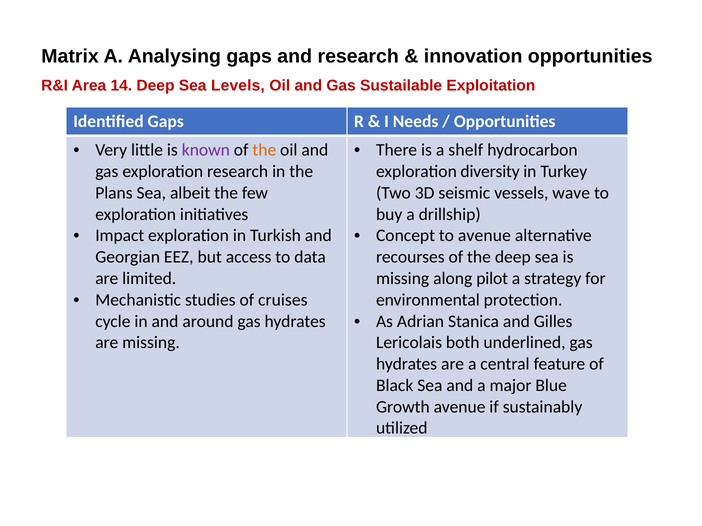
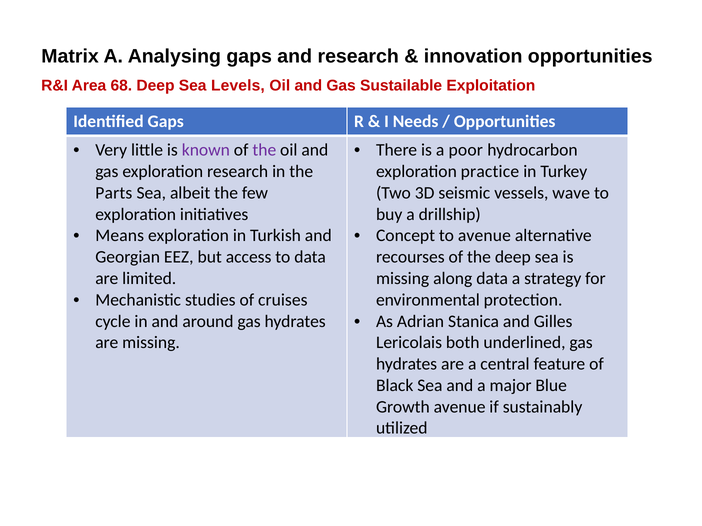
14: 14 -> 68
the at (264, 150) colour: orange -> purple
shelf: shelf -> poor
diversity: diversity -> practice
Plans: Plans -> Parts
Impact: Impact -> Means
along pilot: pilot -> data
